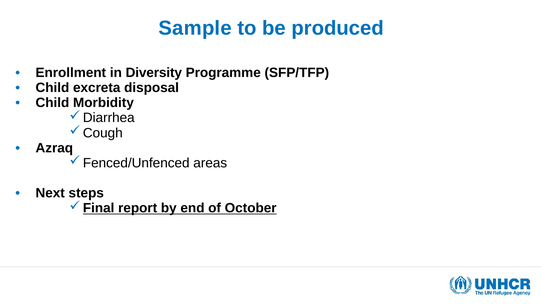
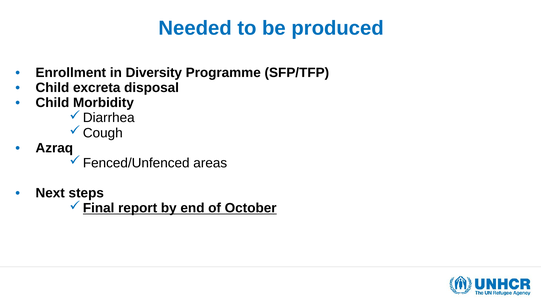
Sample: Sample -> Needed
